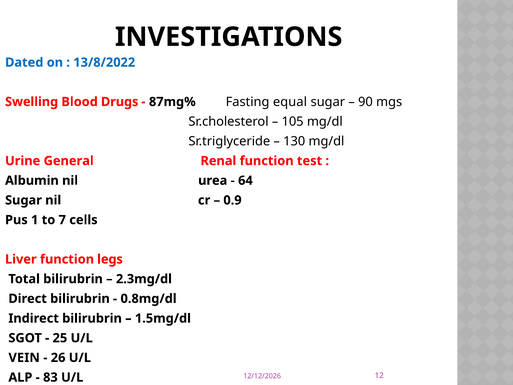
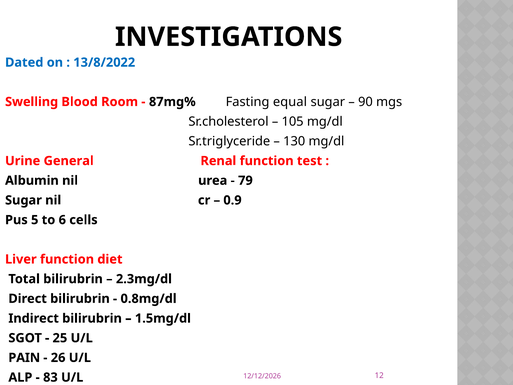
Drugs: Drugs -> Room
64: 64 -> 79
1: 1 -> 5
7: 7 -> 6
legs: legs -> diet
VEIN: VEIN -> PAIN
